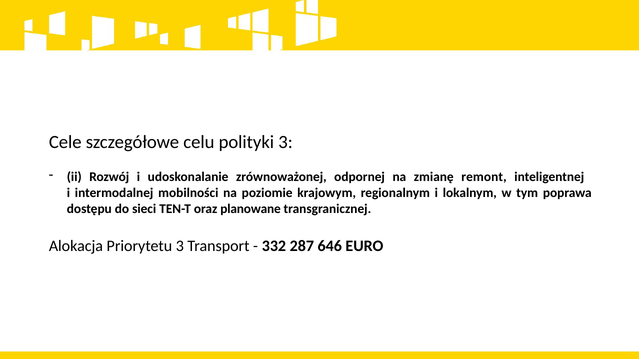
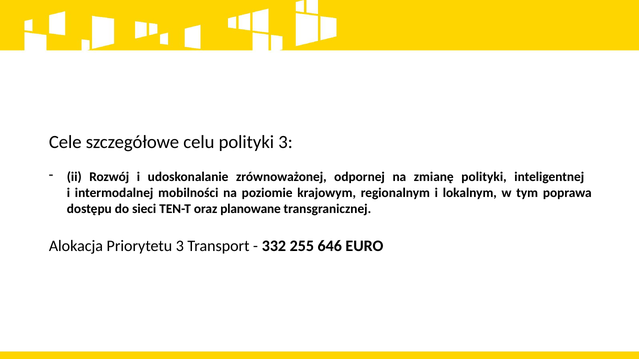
zmianę remont: remont -> polityki
287: 287 -> 255
